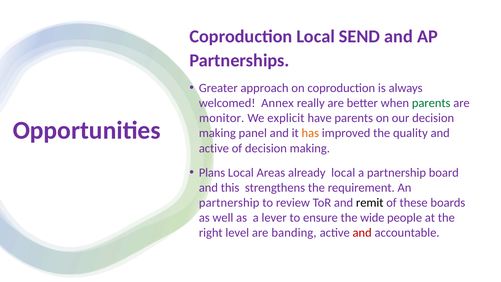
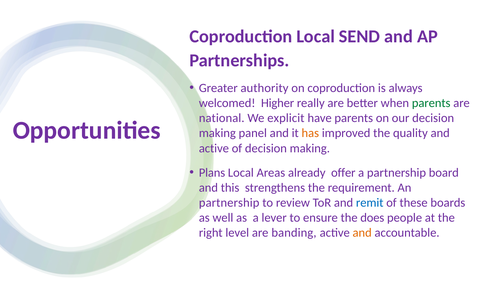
approach: approach -> authority
Annex: Annex -> Higher
monitor: monitor -> national
already local: local -> offer
remit colour: black -> blue
wide: wide -> does
and at (362, 233) colour: red -> orange
